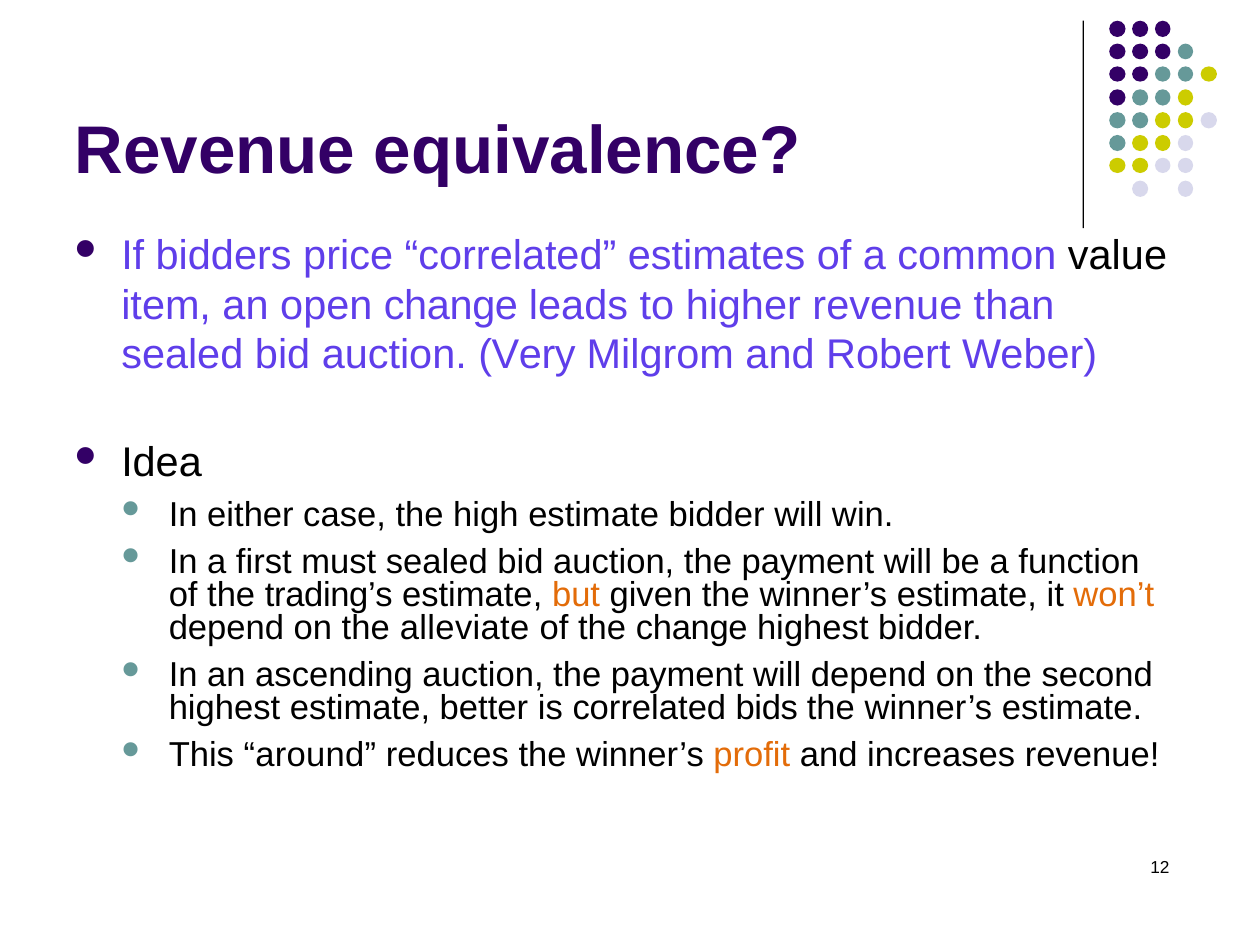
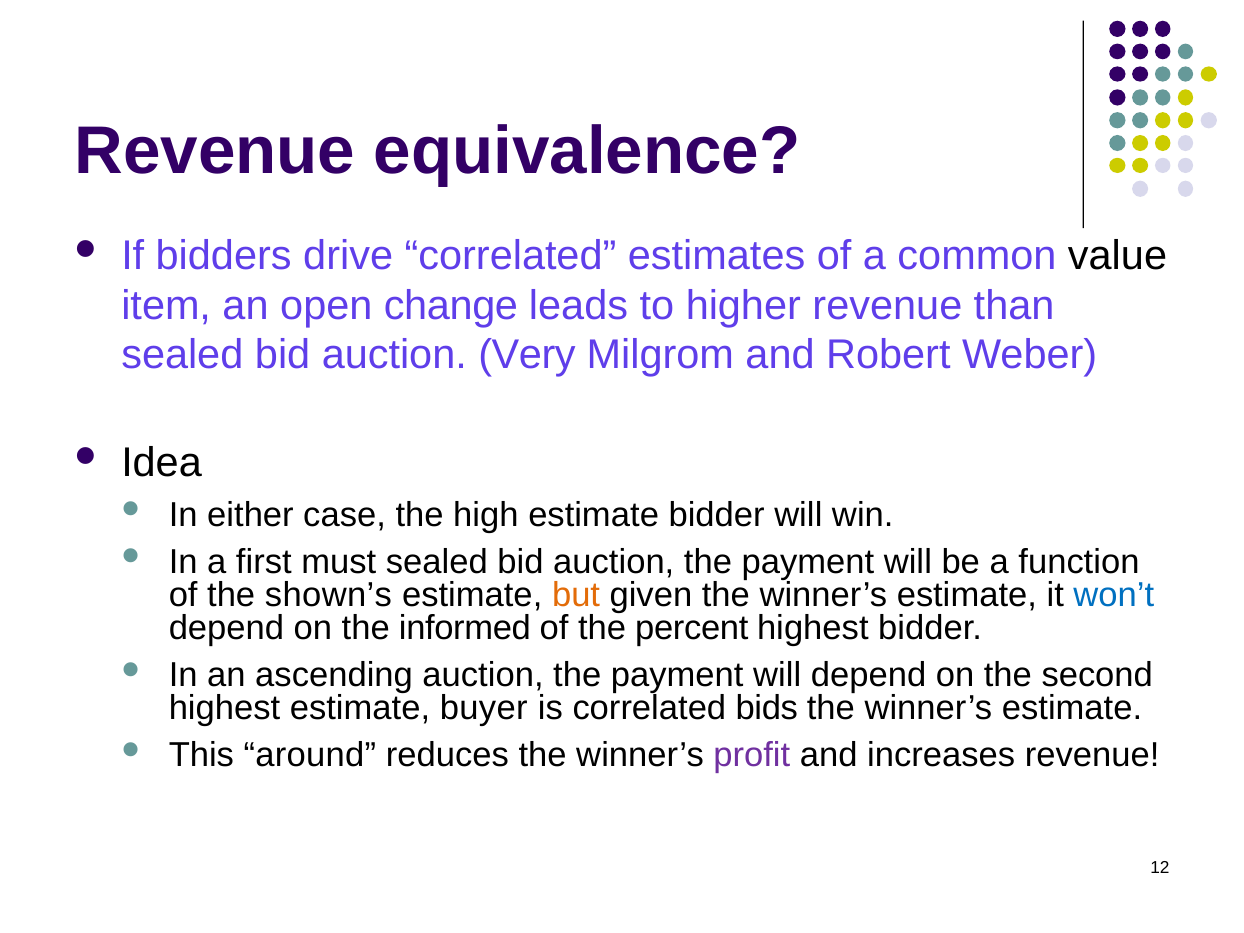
price: price -> drive
trading’s: trading’s -> shown’s
won’t colour: orange -> blue
alleviate: alleviate -> informed
the change: change -> percent
better: better -> buyer
profit colour: orange -> purple
